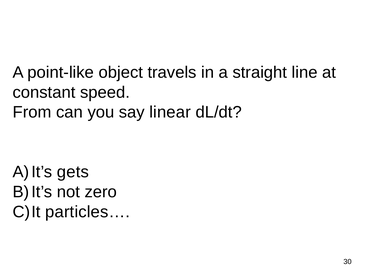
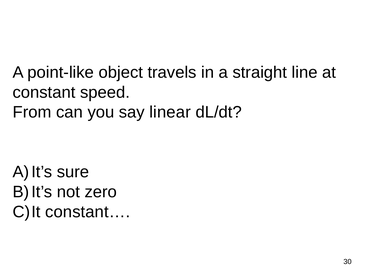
gets: gets -> sure
particles…: particles… -> constant…
